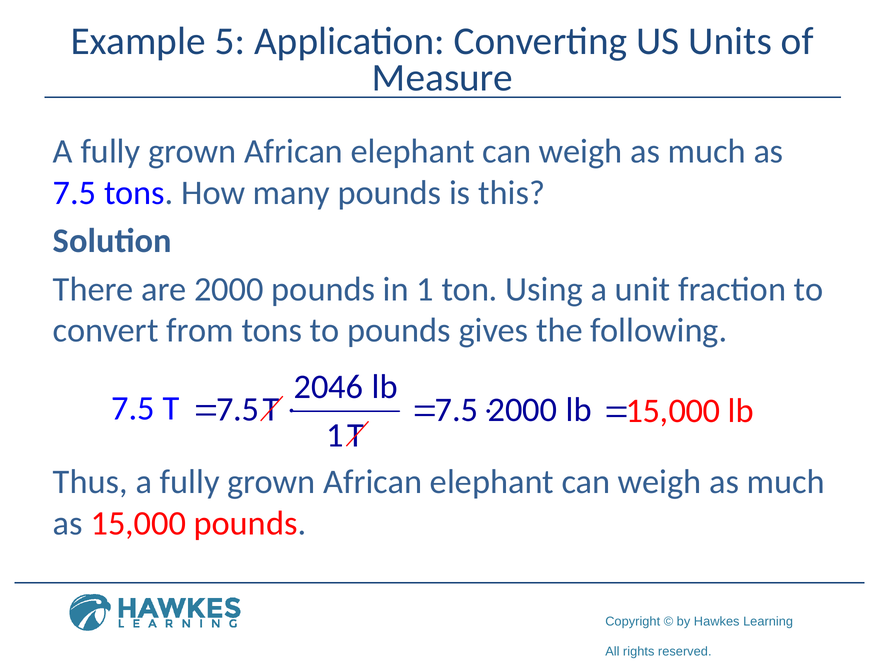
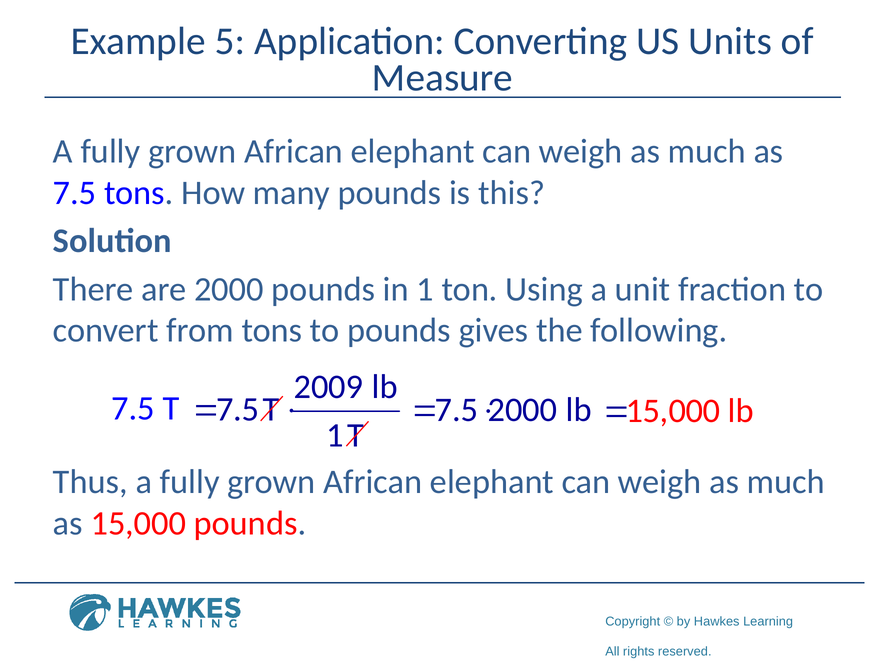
2046: 2046 -> 2009
